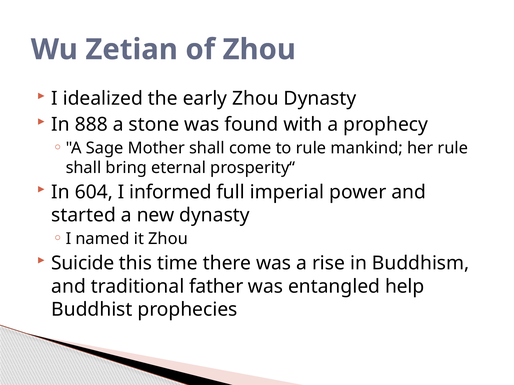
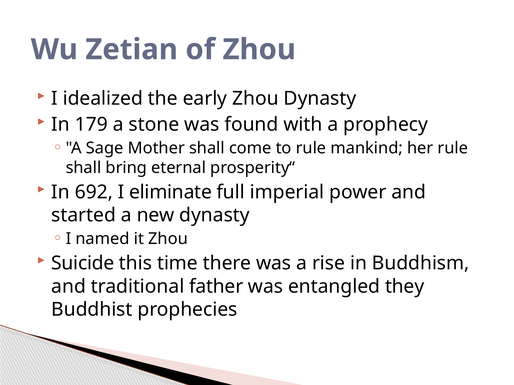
888: 888 -> 179
604: 604 -> 692
informed: informed -> eliminate
help: help -> they
